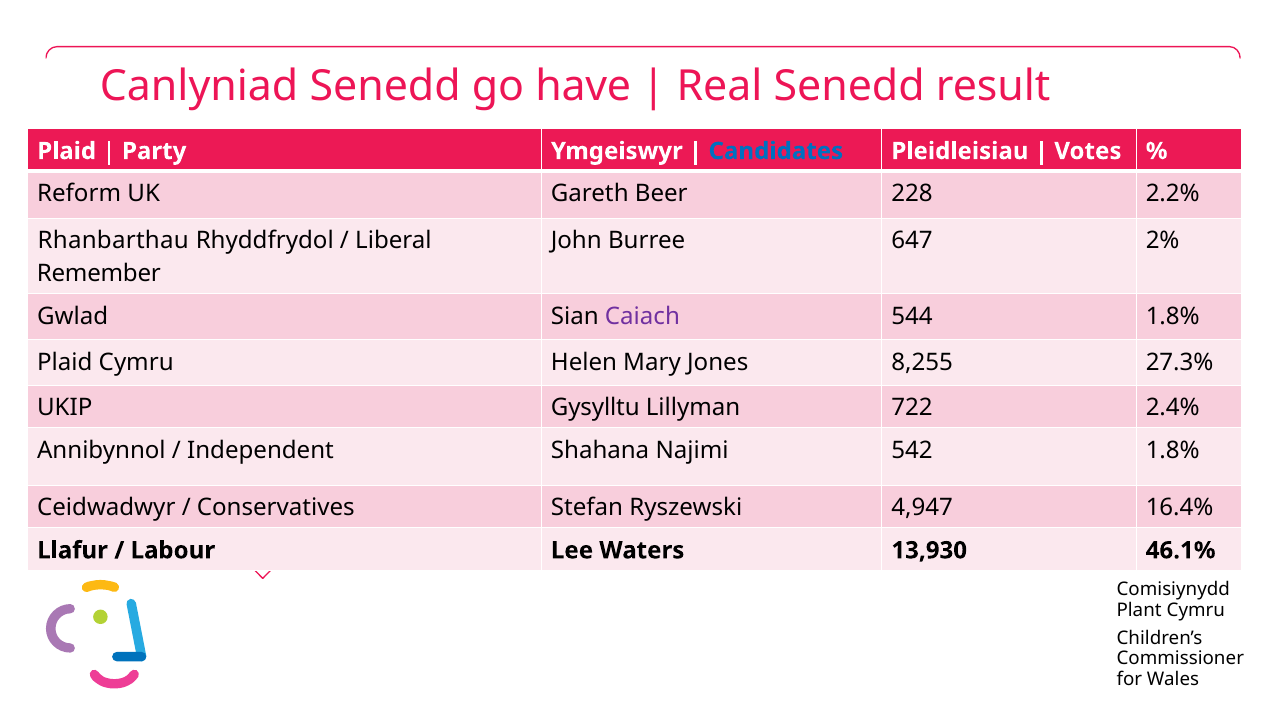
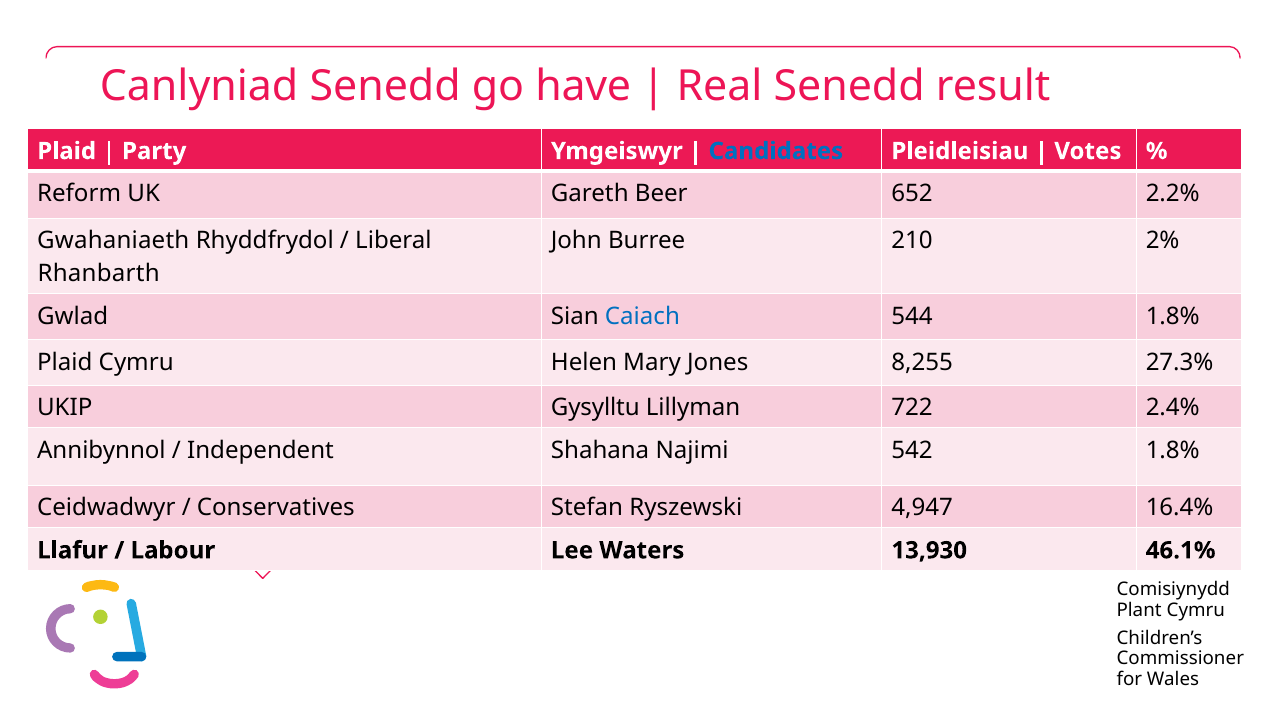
228: 228 -> 652
Rhanbarthau: Rhanbarthau -> Gwahaniaeth
647: 647 -> 210
Remember: Remember -> Rhanbarth
Caiach colour: purple -> blue
